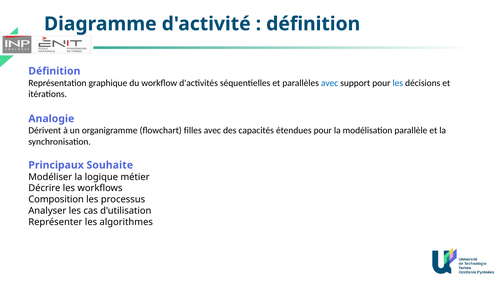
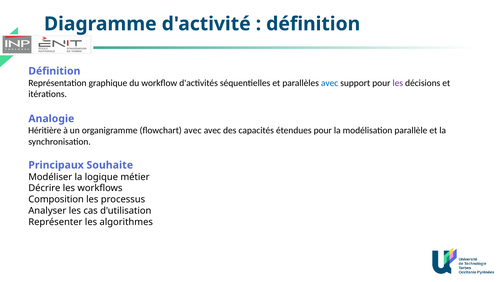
les at (398, 83) colour: blue -> purple
Dérivent: Dérivent -> Héritière
flowchart filles: filles -> avec
